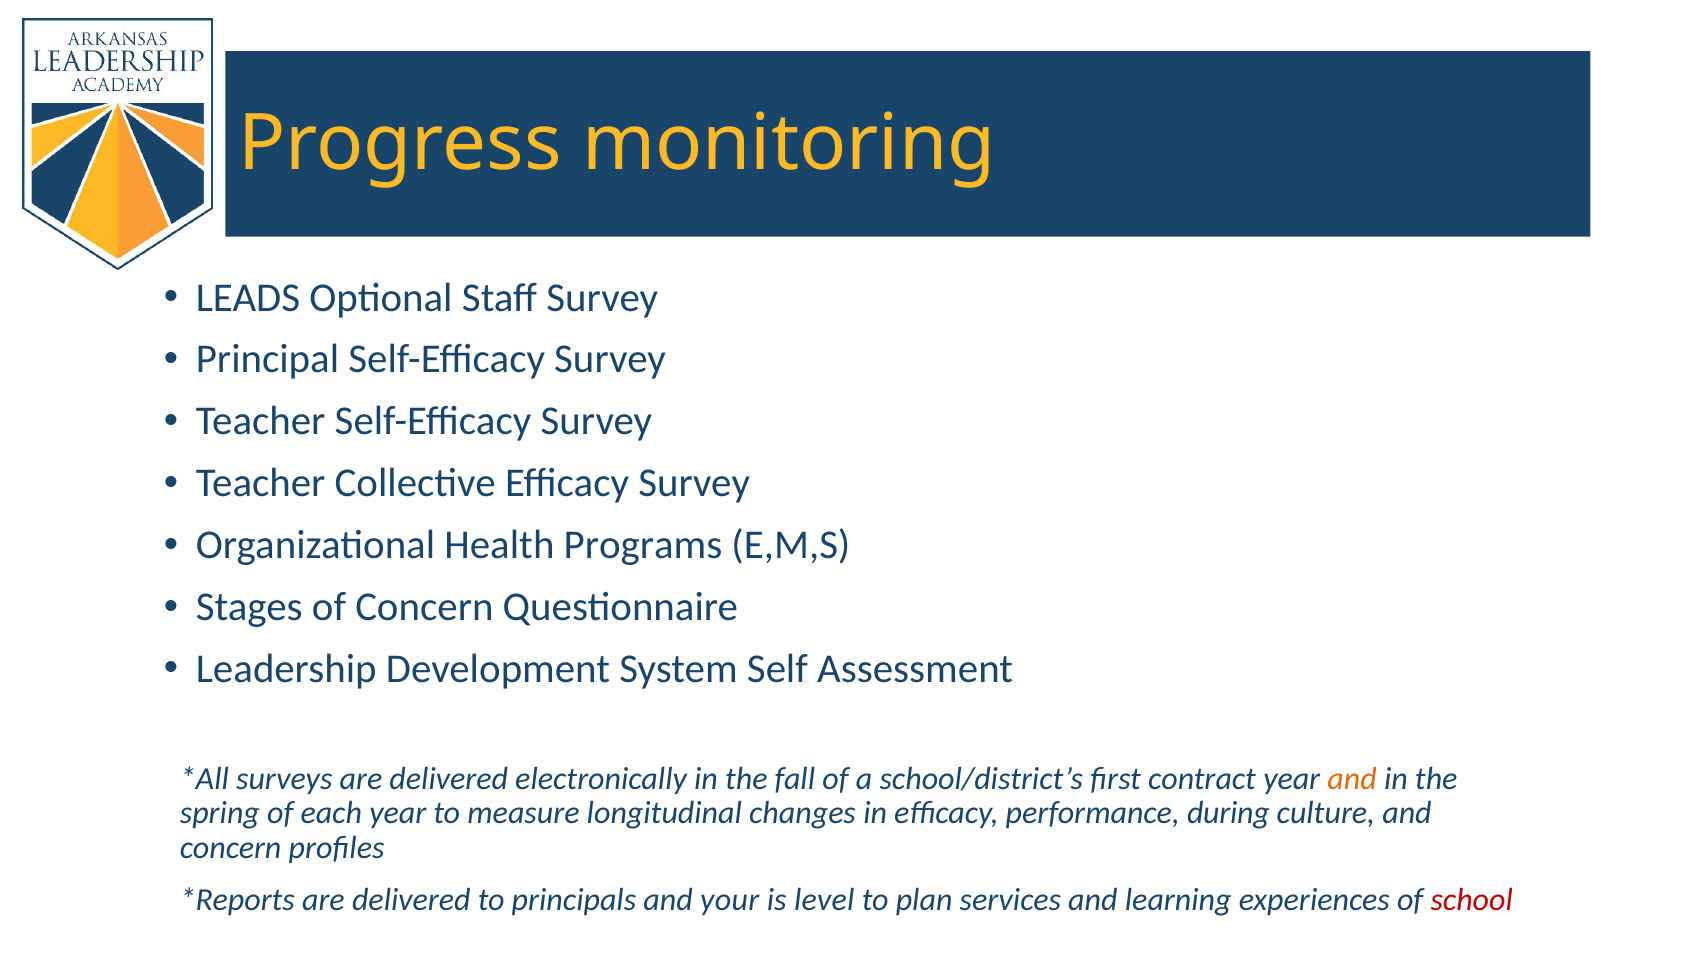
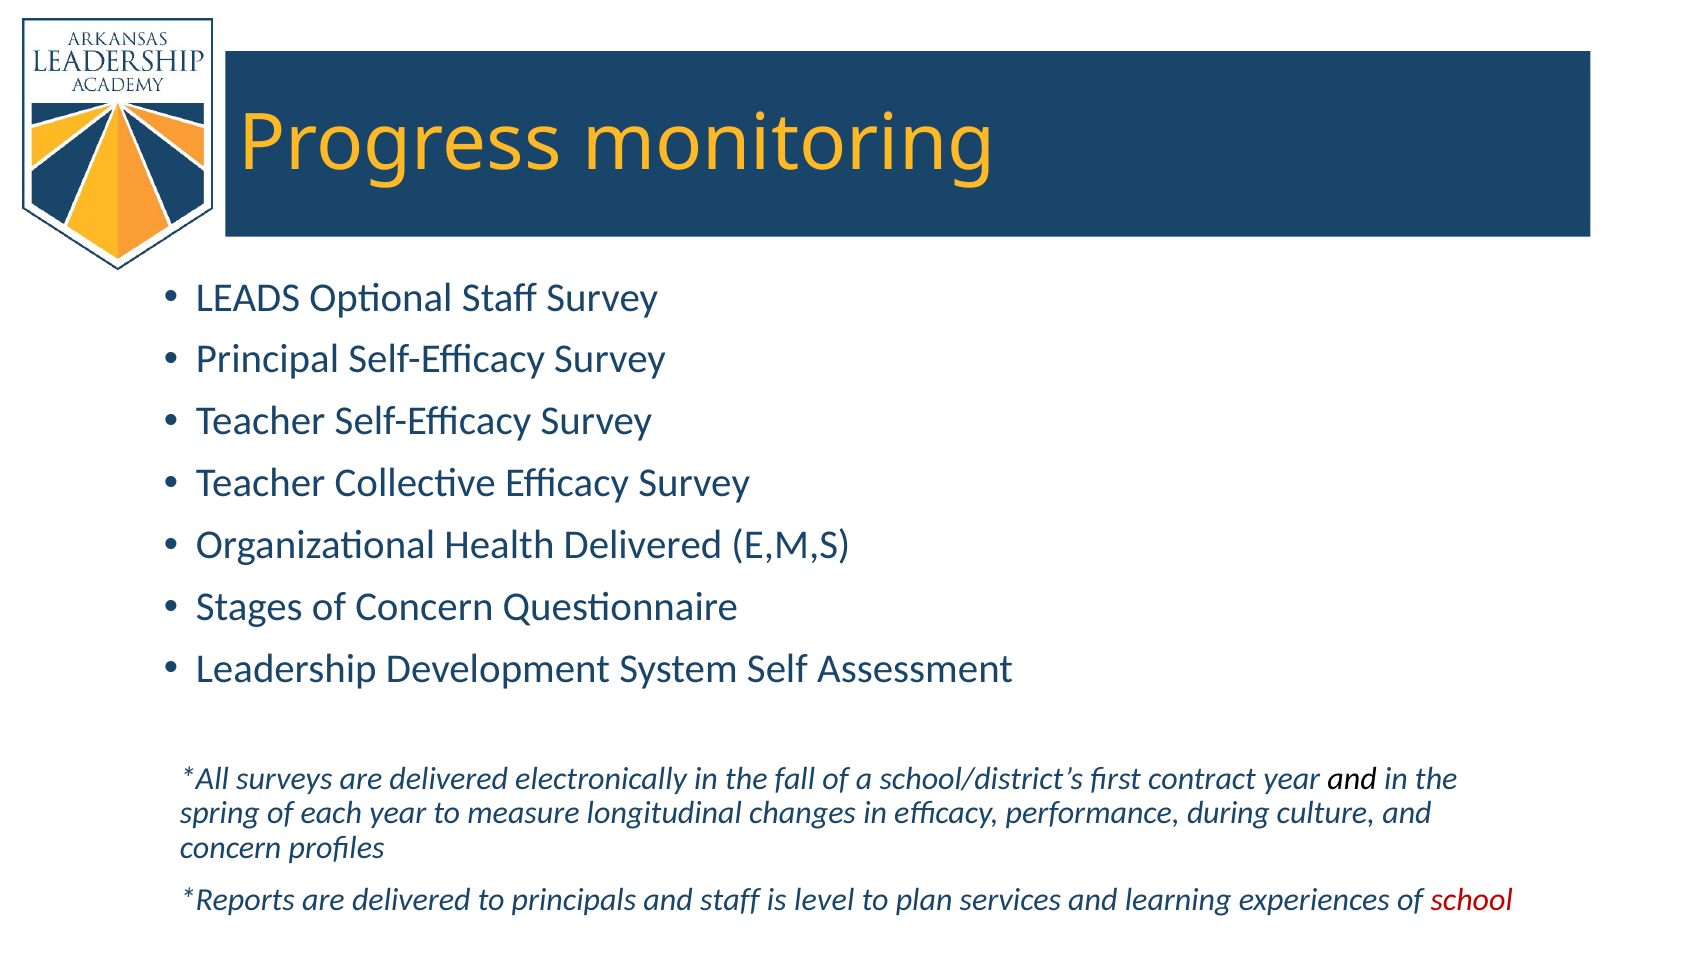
Health Programs: Programs -> Delivered
and at (1352, 779) colour: orange -> black
and your: your -> staff
